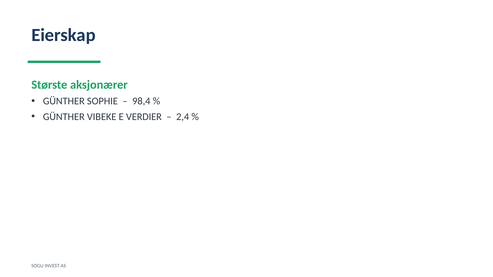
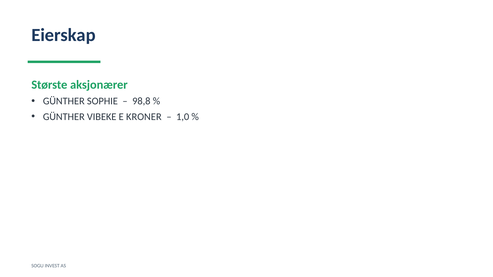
98,4: 98,4 -> 98,8
VERDIER: VERDIER -> KRONER
2,4: 2,4 -> 1,0
